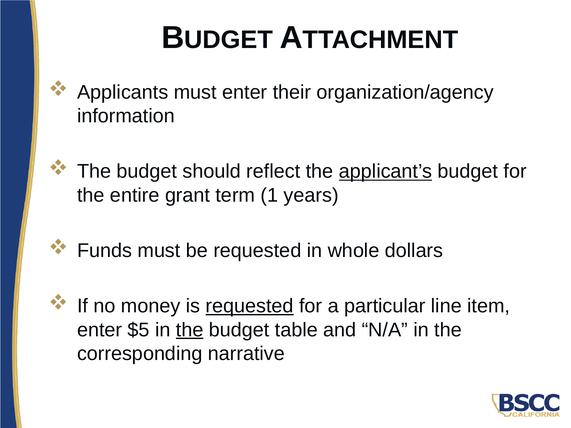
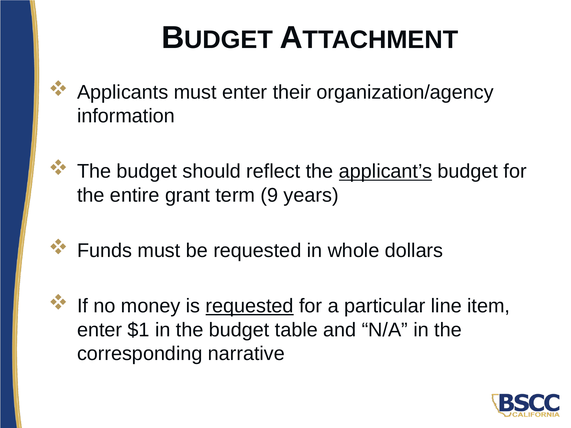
1: 1 -> 9
$5: $5 -> $1
the at (190, 330) underline: present -> none
